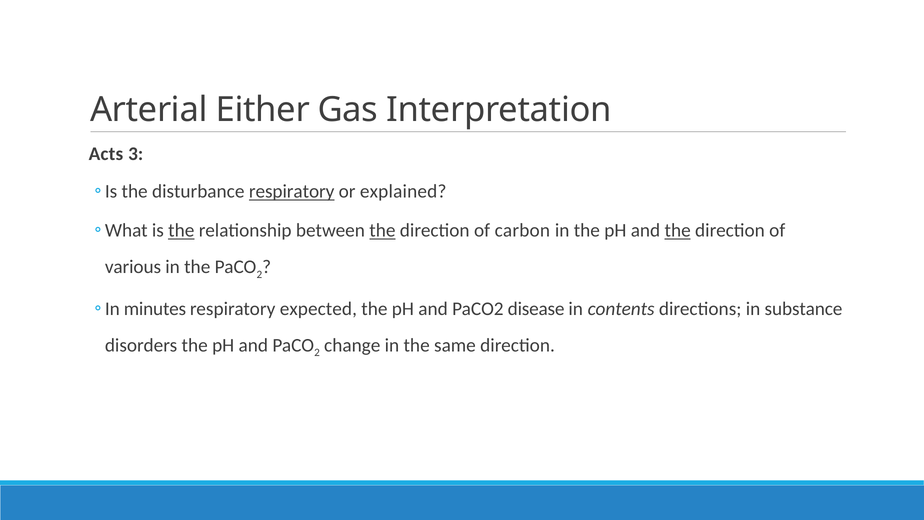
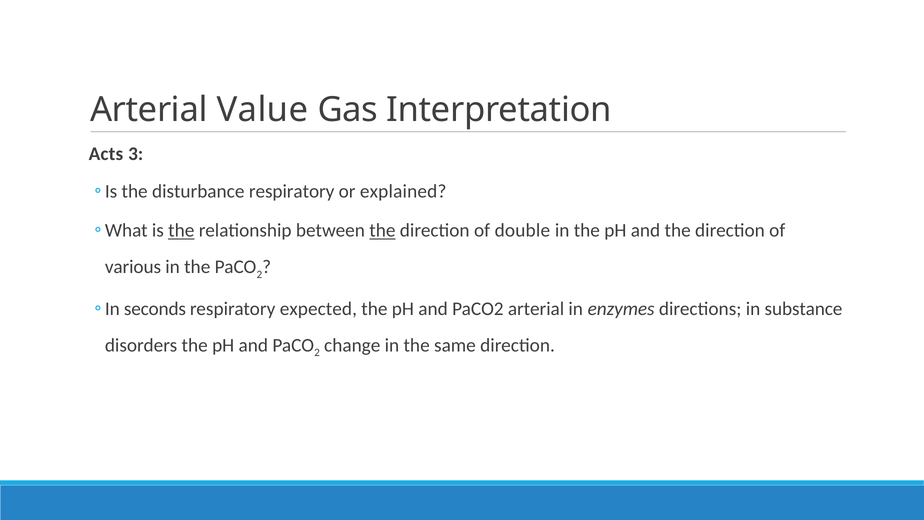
Either: Either -> Value
respiratory at (292, 192) underline: present -> none
carbon: carbon -> double
the at (678, 231) underline: present -> none
minutes: minutes -> seconds
PaCO2 disease: disease -> arterial
contents: contents -> enzymes
